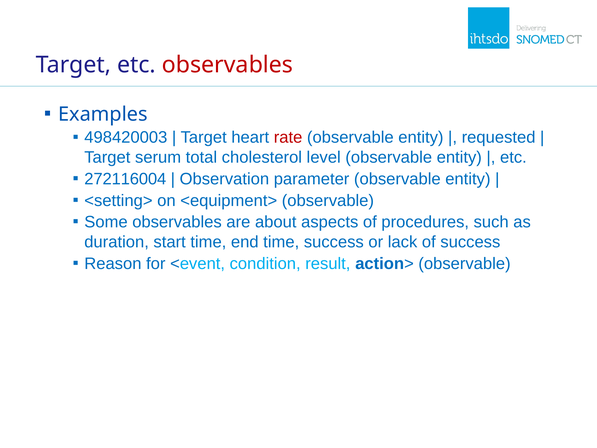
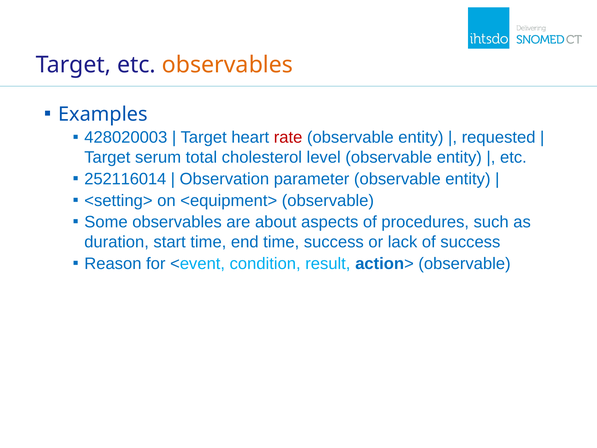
observables at (227, 65) colour: red -> orange
498420003: 498420003 -> 428020003
272116004: 272116004 -> 252116014
